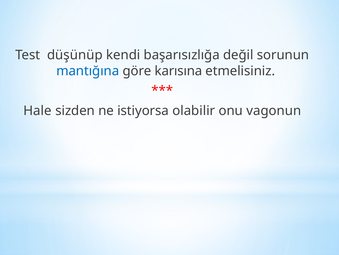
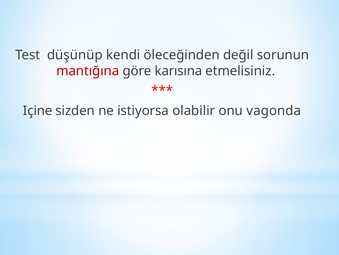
başarısızlığa: başarısızlığa -> öleceğinden
mantığına colour: blue -> red
Hale: Hale -> Içine
vagonun: vagonun -> vagonda
